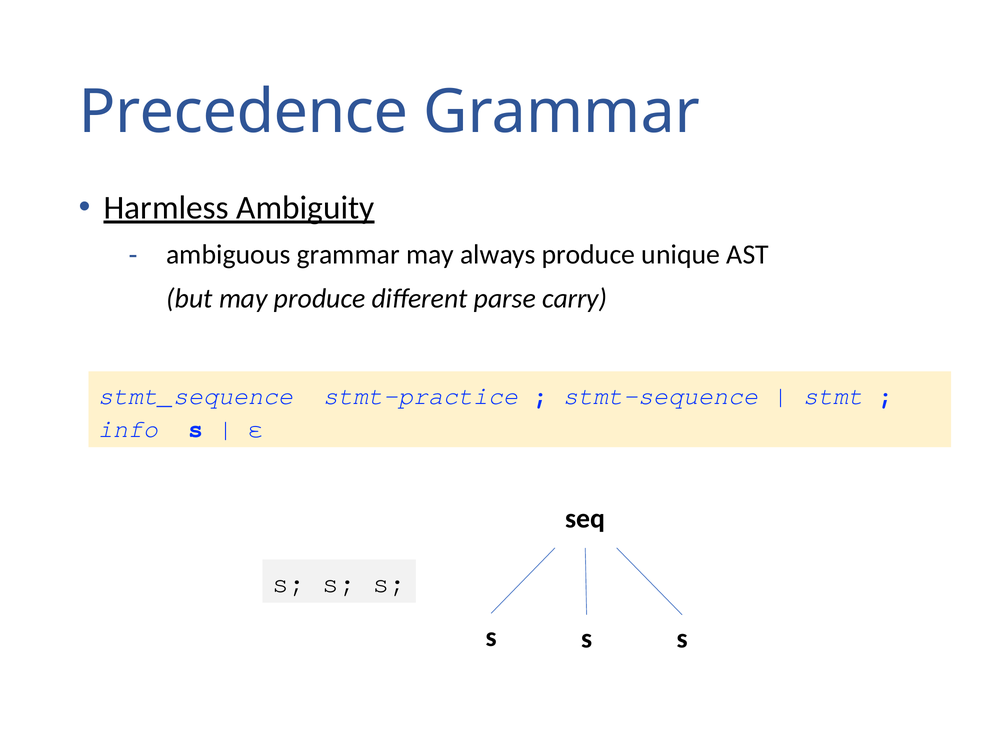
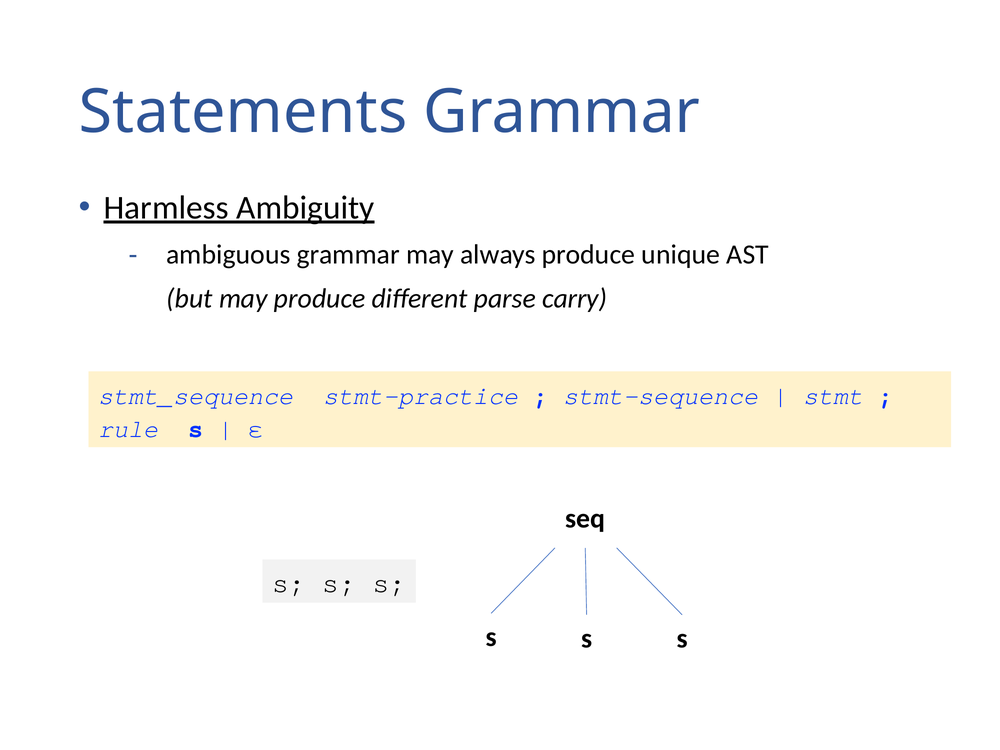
Precedence: Precedence -> Statements
info: info -> rule
